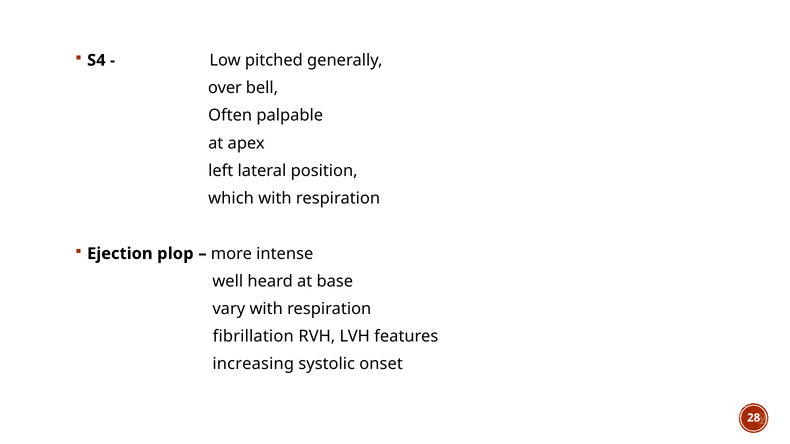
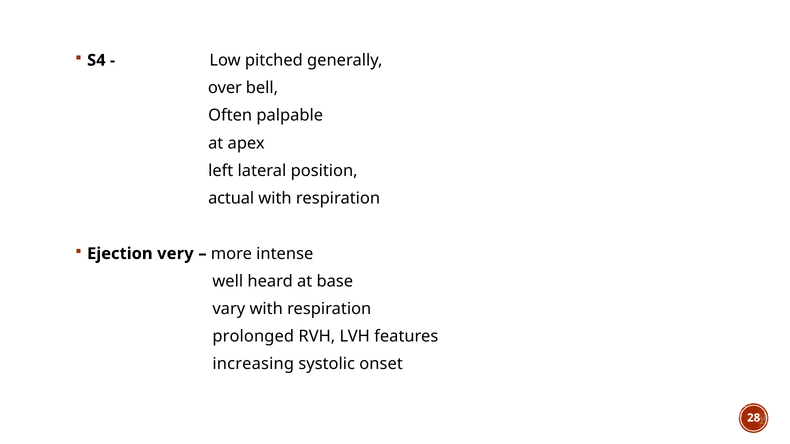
which: which -> actual
plop: plop -> very
fibrillation: fibrillation -> prolonged
